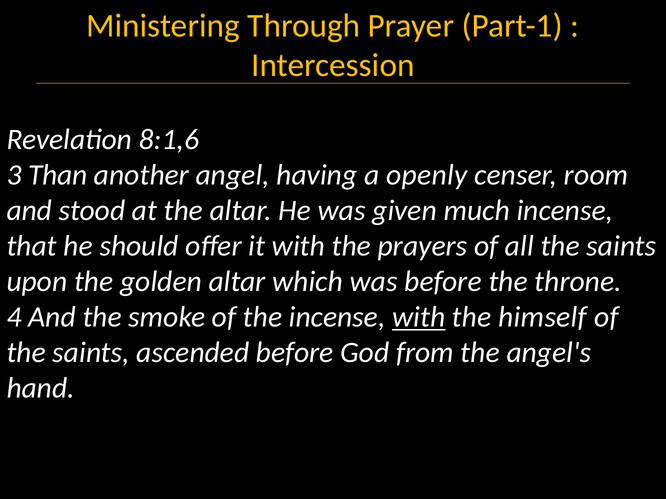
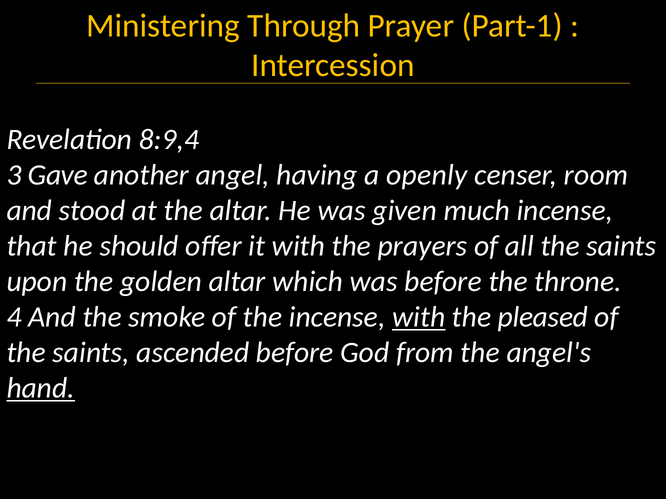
8:1,6: 8:1,6 -> 8:9,4
Than: Than -> Gave
himself: himself -> pleased
hand underline: none -> present
